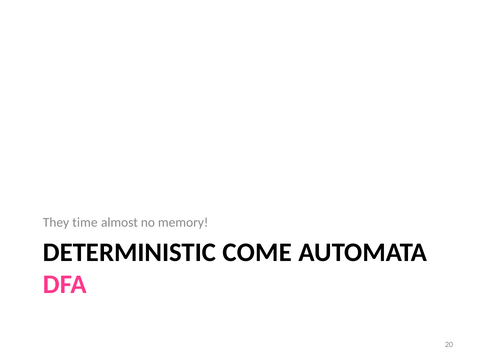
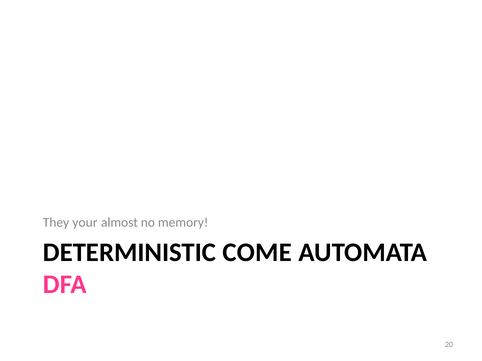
time: time -> your
